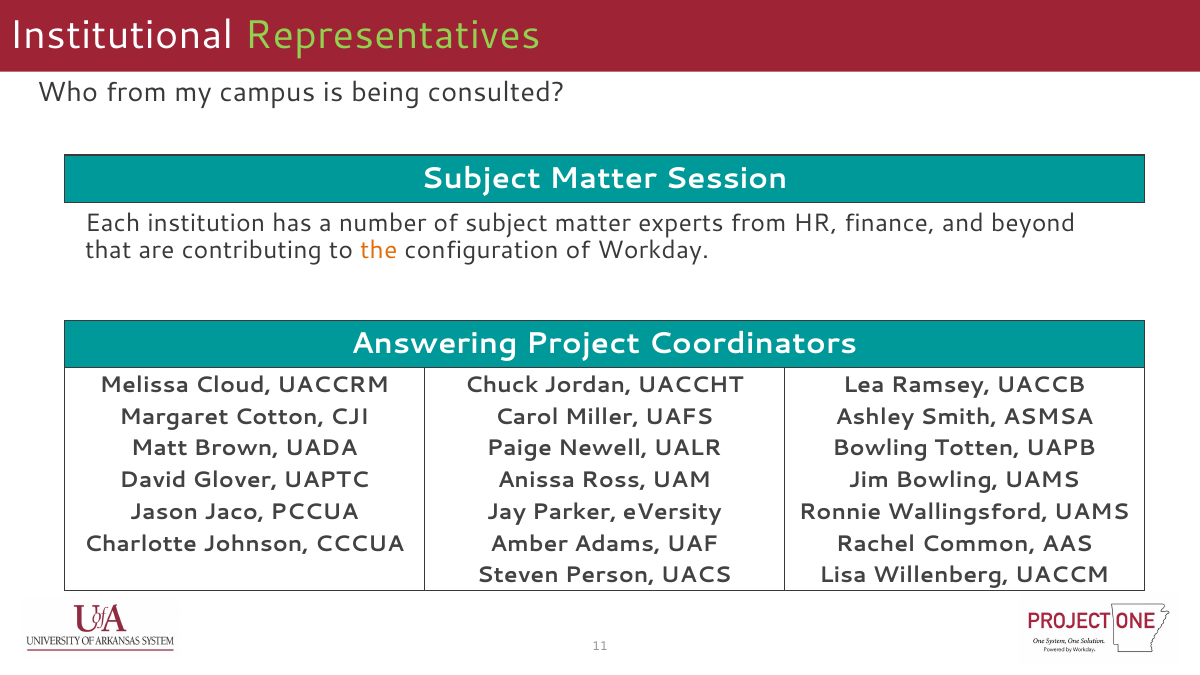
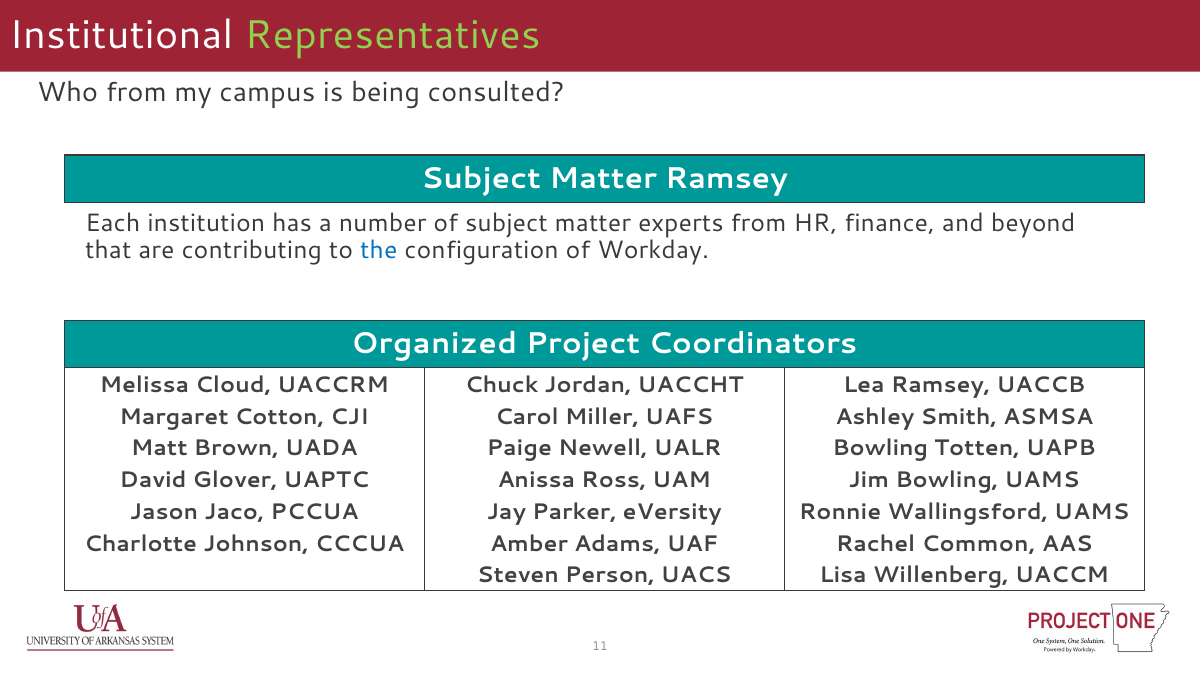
Matter Session: Session -> Ramsey
the colour: orange -> blue
Answering: Answering -> Organized
